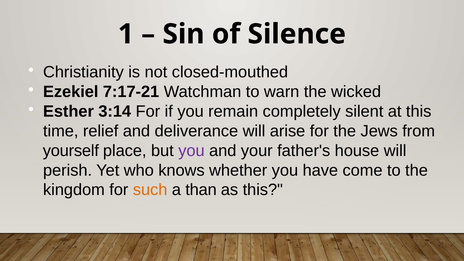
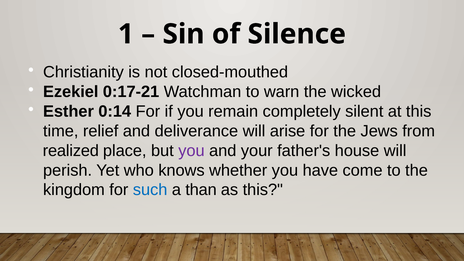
7:17-21: 7:17-21 -> 0:17-21
3:14: 3:14 -> 0:14
yourself: yourself -> realized
such colour: orange -> blue
